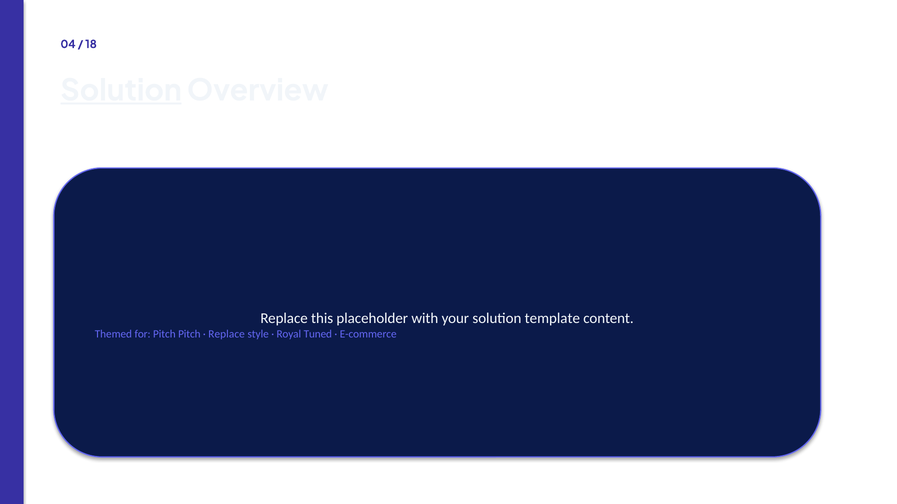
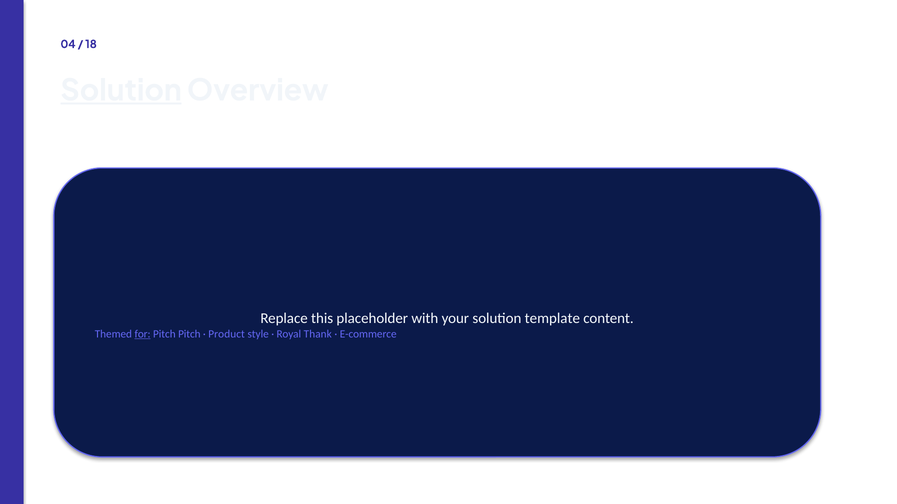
for underline: none -> present
Replace at (227, 334): Replace -> Product
Tuned: Tuned -> Thank
